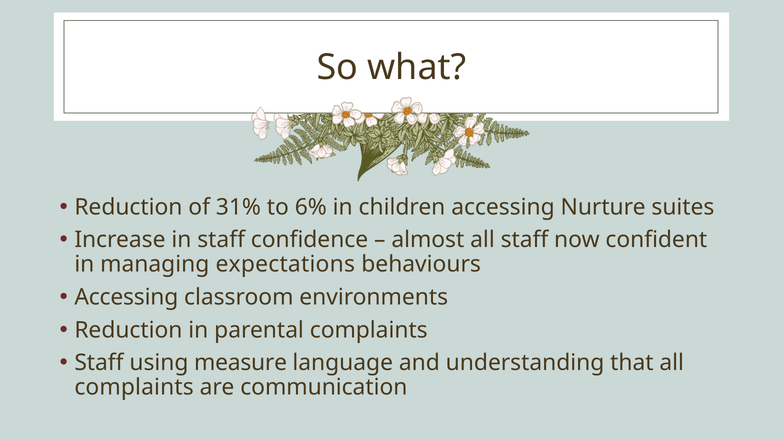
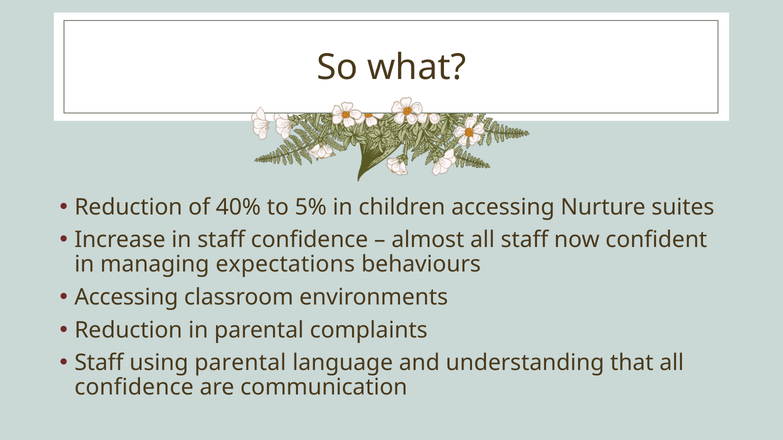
31%: 31% -> 40%
6%: 6% -> 5%
using measure: measure -> parental
complaints at (134, 388): complaints -> confidence
